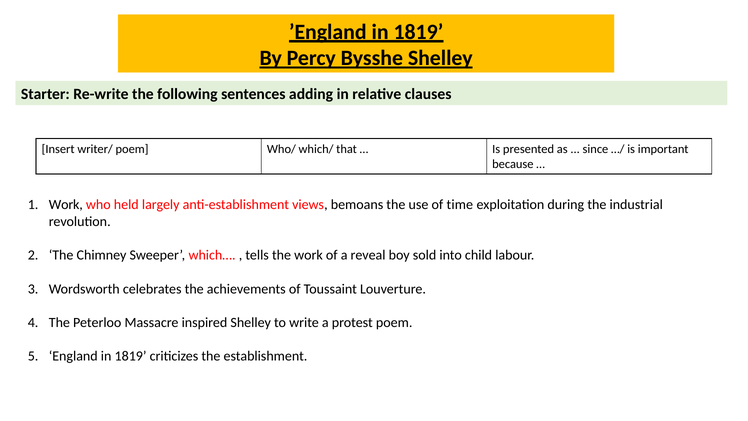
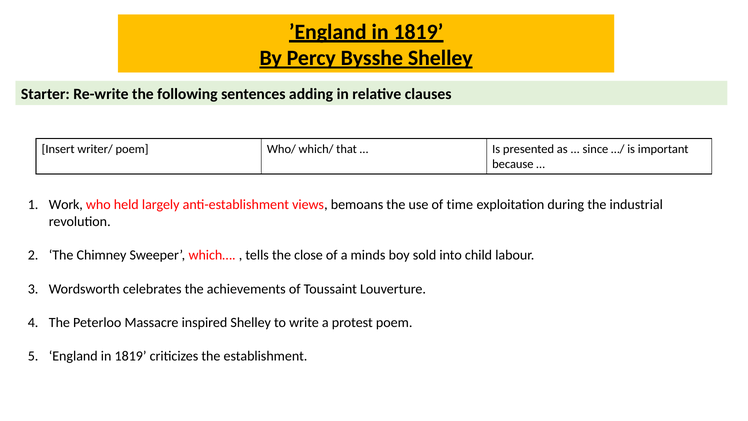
the work: work -> close
reveal: reveal -> minds
